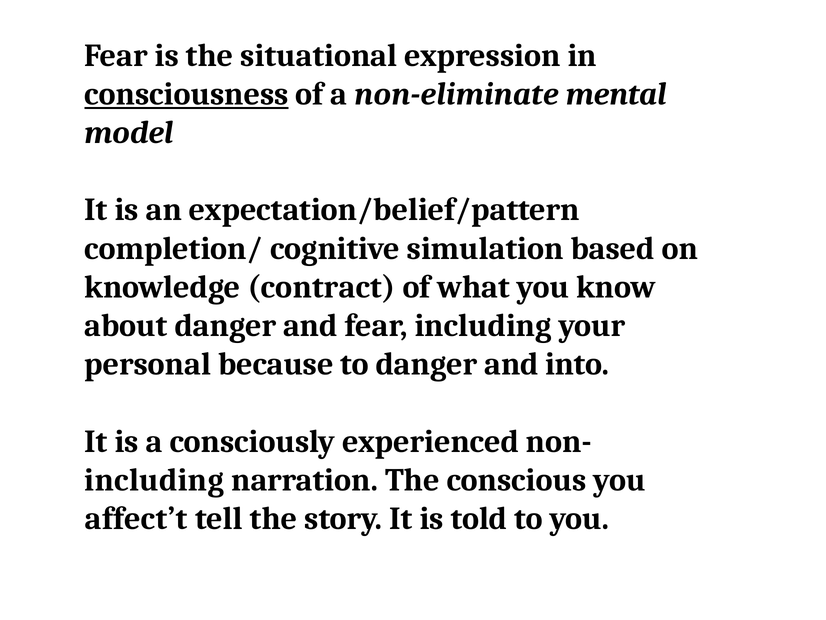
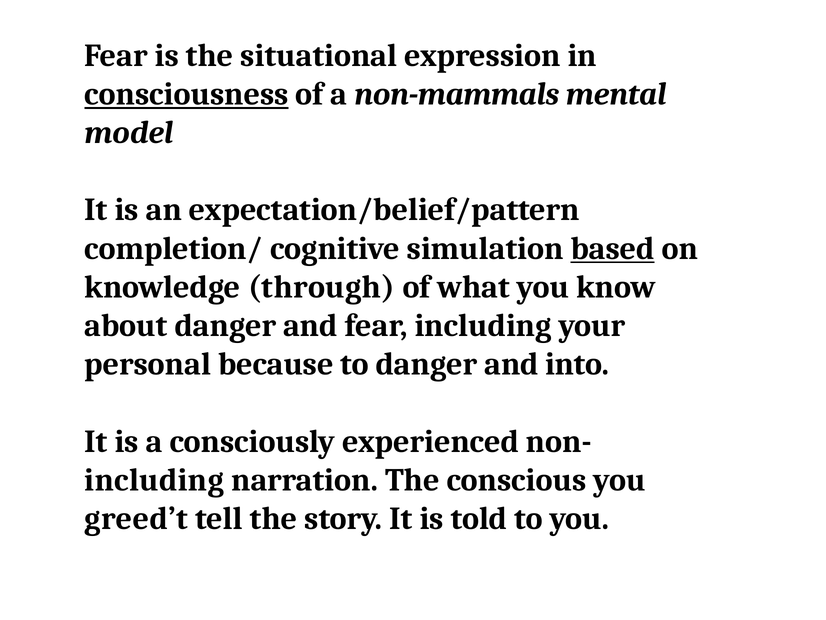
non-eliminate: non-eliminate -> non-mammals
based underline: none -> present
contract: contract -> through
affect’t: affect’t -> greed’t
